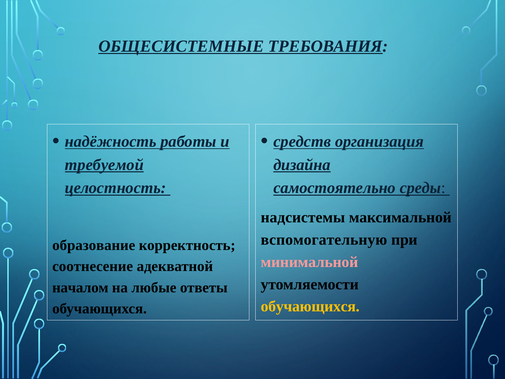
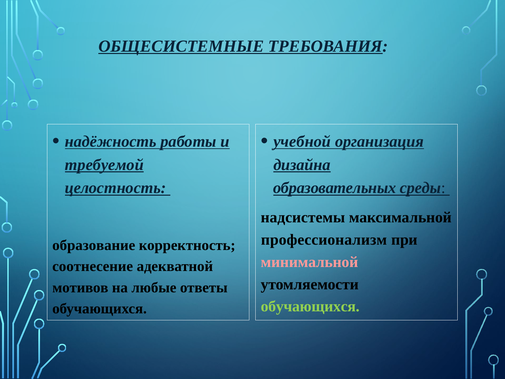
средств: средств -> учебной
самостоятельно: самостоятельно -> образовательных
вспомогательную: вспомогательную -> профессионализм
началом: началом -> мотивов
обучающихся at (310, 306) colour: yellow -> light green
